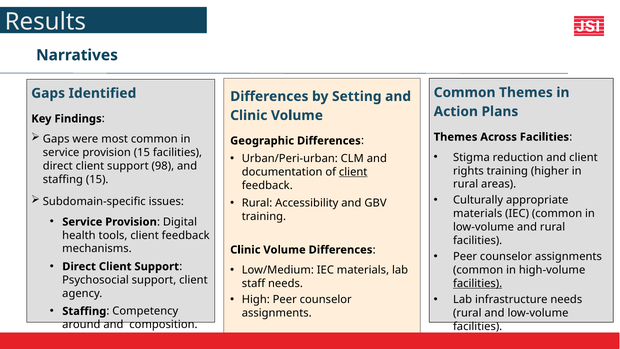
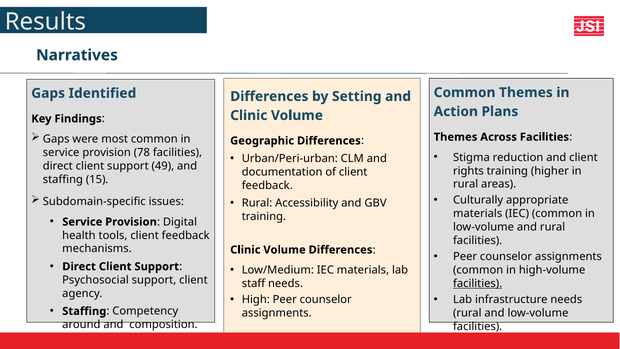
provision 15: 15 -> 78
98: 98 -> 49
client at (353, 172) underline: present -> none
